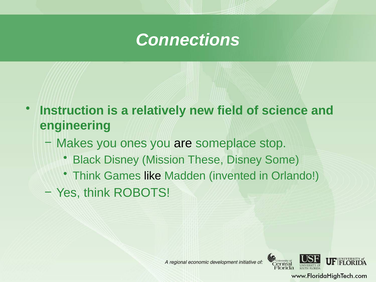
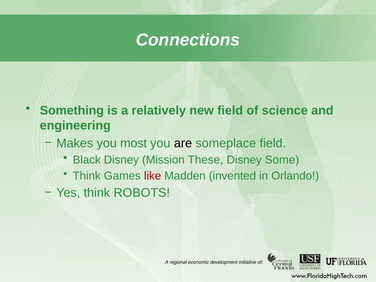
Instruction: Instruction -> Something
ones: ones -> most
someplace stop: stop -> field
like colour: black -> red
